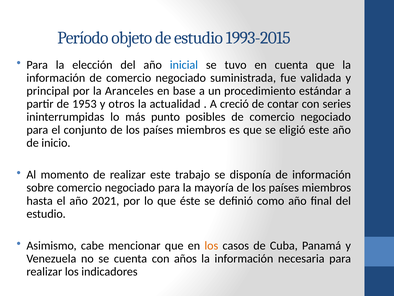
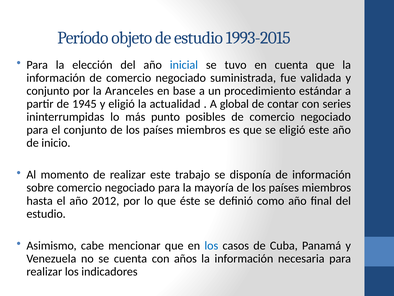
principal at (48, 91): principal -> conjunto
1953: 1953 -> 1945
y otros: otros -> eligió
creció: creció -> global
2021: 2021 -> 2012
los at (211, 245) colour: orange -> blue
